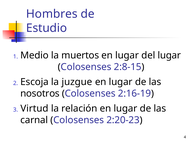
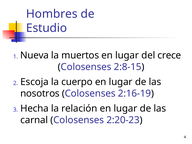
Medio: Medio -> Nueva
del lugar: lugar -> crece
juzgue: juzgue -> cuerpo
Virtud: Virtud -> Hecha
